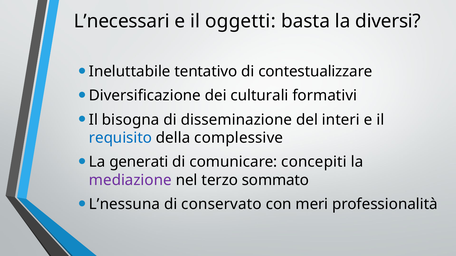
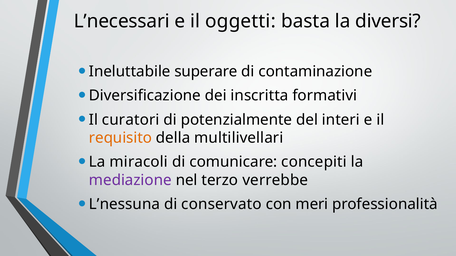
tentativo: tentativo -> superare
contestualizzare: contestualizzare -> contaminazione
culturali: culturali -> inscritta
bisogna: bisogna -> curatori
disseminazione: disseminazione -> potenzialmente
requisito colour: blue -> orange
complessive: complessive -> multilivellari
generati: generati -> miracoli
sommato: sommato -> verrebbe
